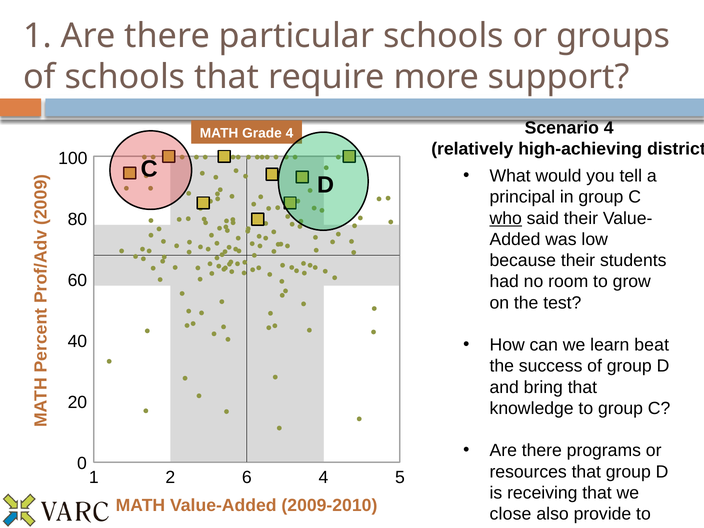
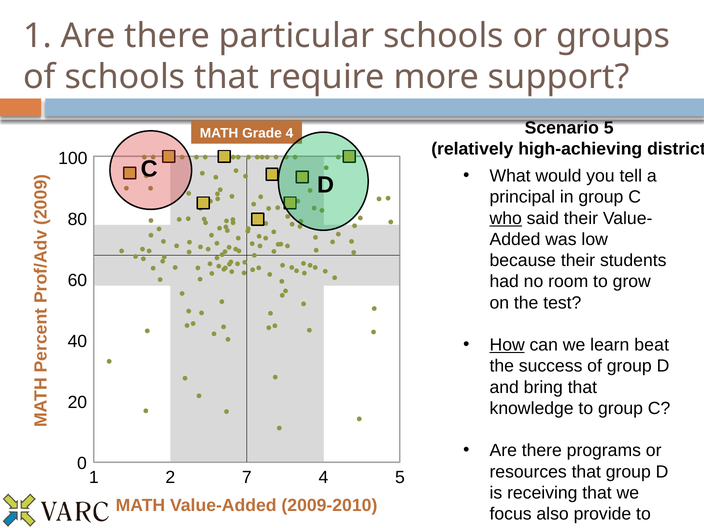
Scenario 4: 4 -> 5
How underline: none -> present
6: 6 -> 7
close: close -> focus
